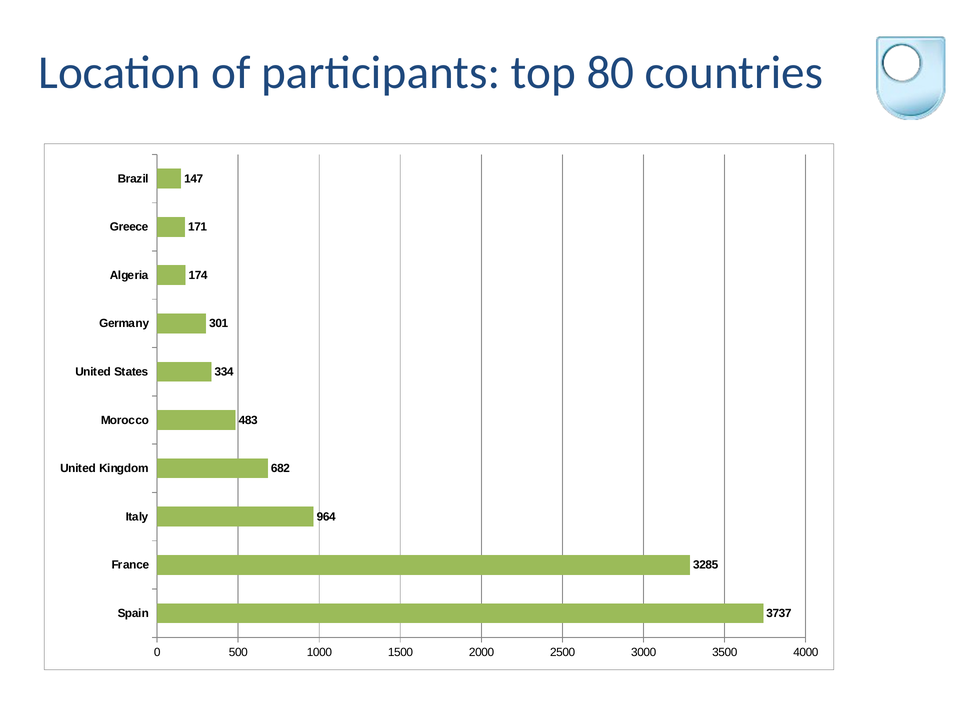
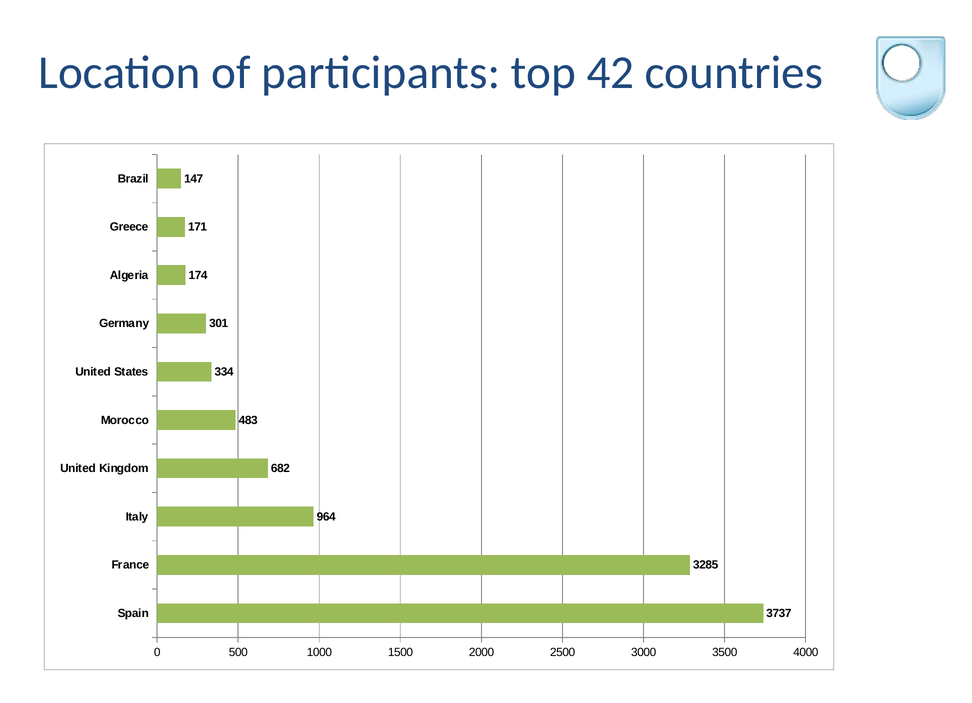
80: 80 -> 42
